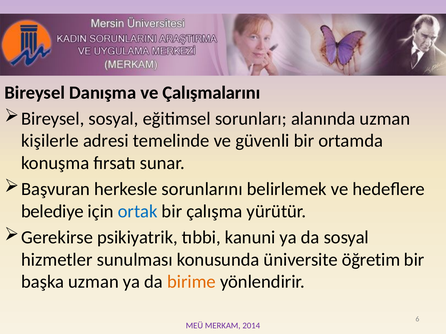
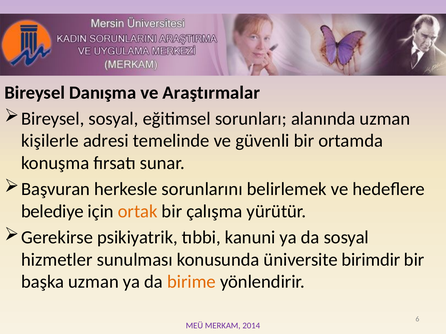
Çalışmalarını: Çalışmalarını -> Araştırmalar
ortak colour: blue -> orange
öğretim: öğretim -> birimdir
